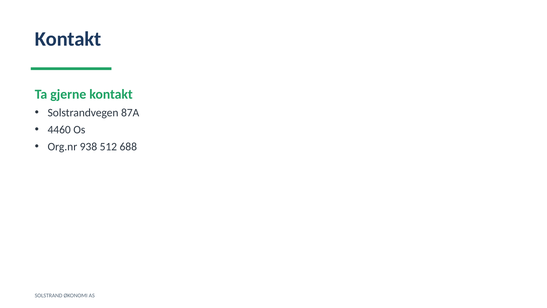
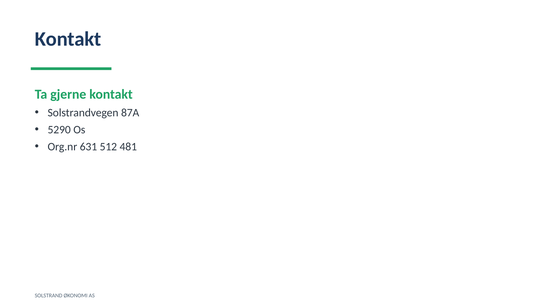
4460: 4460 -> 5290
938: 938 -> 631
688: 688 -> 481
